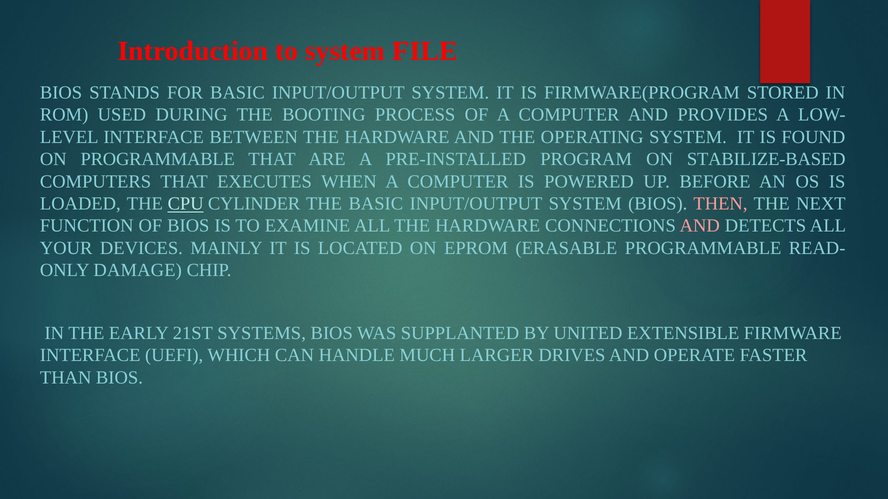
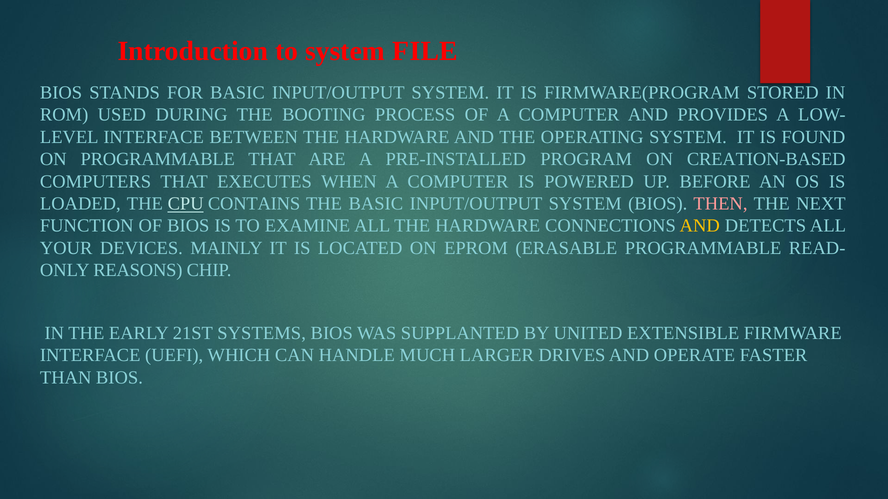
STABILIZE-BASED: STABILIZE-BASED -> CREATION-BASED
CYLINDER: CYLINDER -> CONTAINS
AND at (700, 226) colour: pink -> yellow
DAMAGE: DAMAGE -> REASONS
